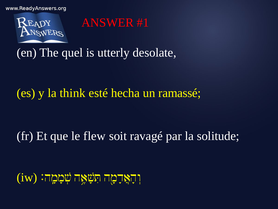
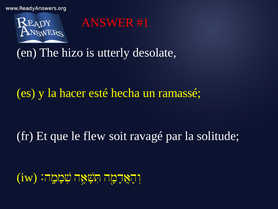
quel: quel -> hizo
think: think -> hacer
